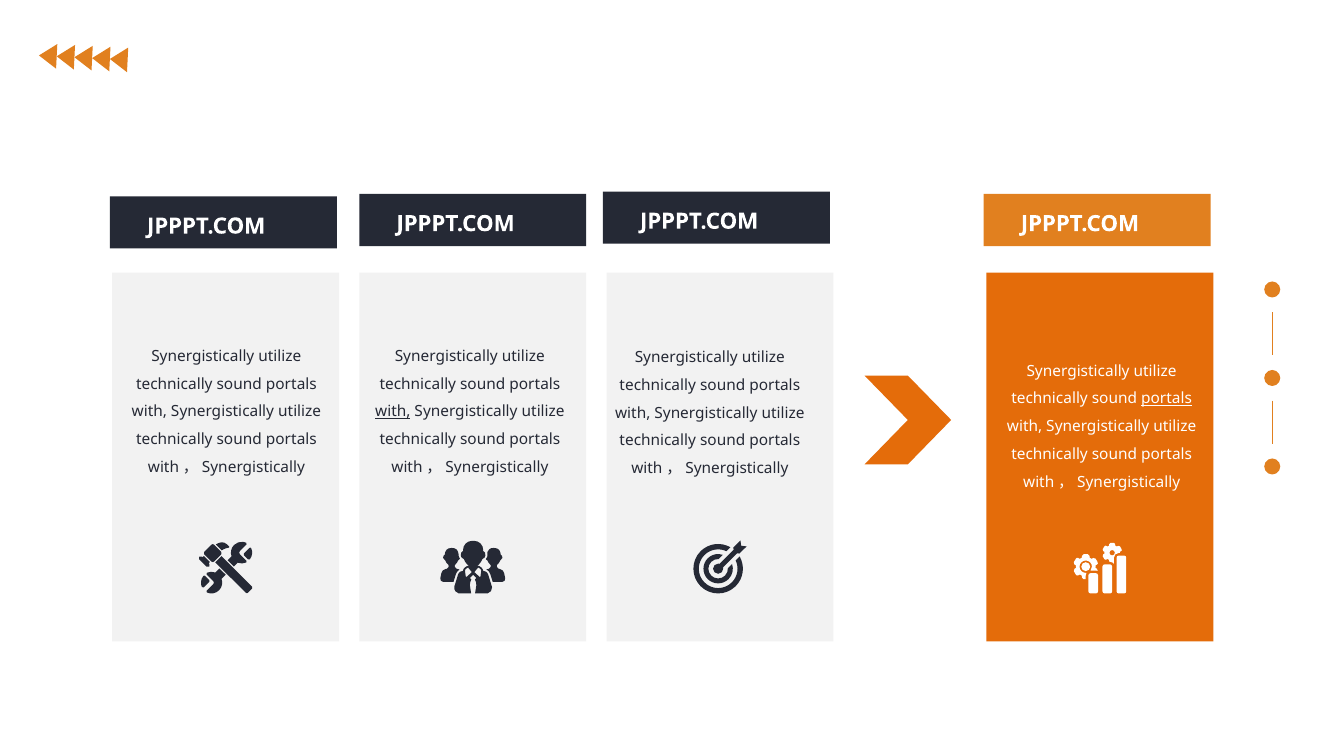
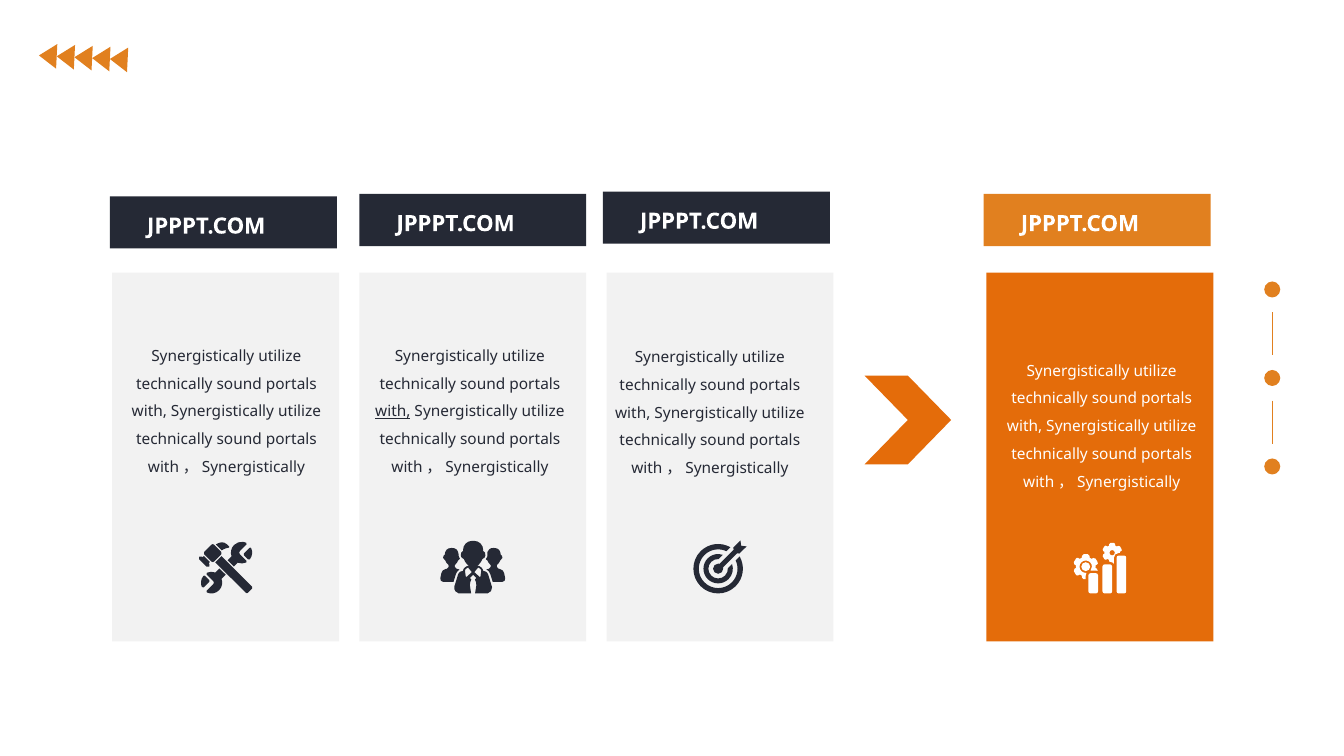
portals at (1167, 399) underline: present -> none
